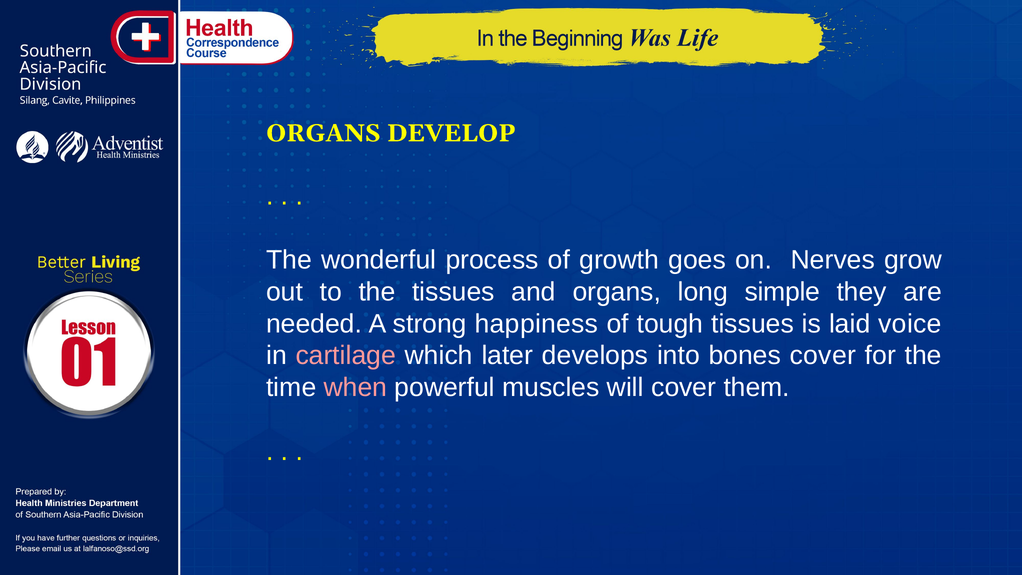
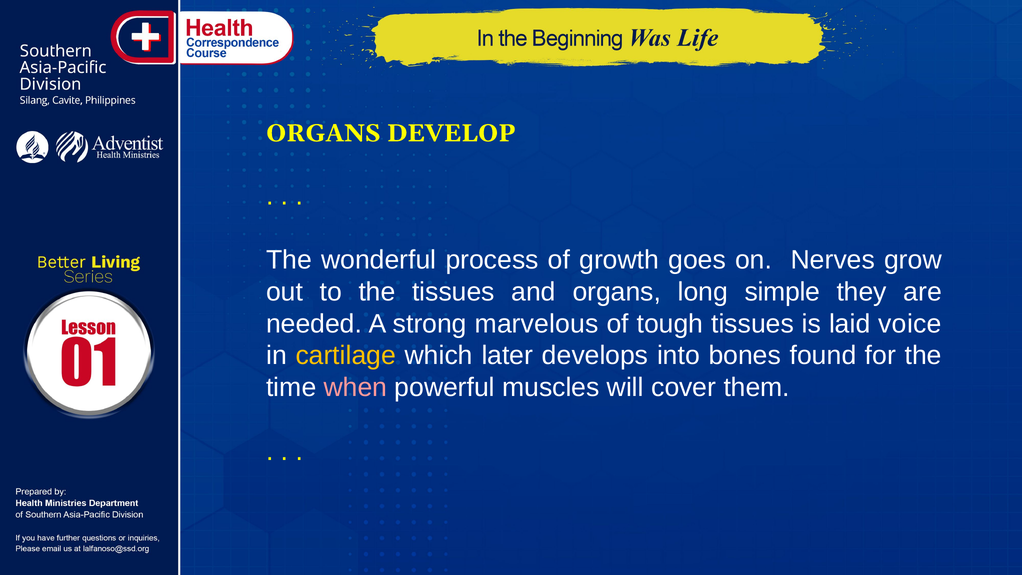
happiness: happiness -> marvelous
cartilage colour: pink -> yellow
bones cover: cover -> found
